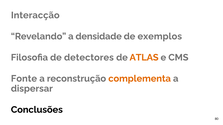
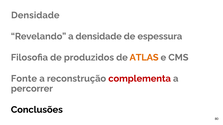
Interacção at (35, 15): Interacção -> Densidade
exemplos: exemplos -> espessura
detectores: detectores -> produzidos
complementa colour: orange -> red
dispersar: dispersar -> percorrer
